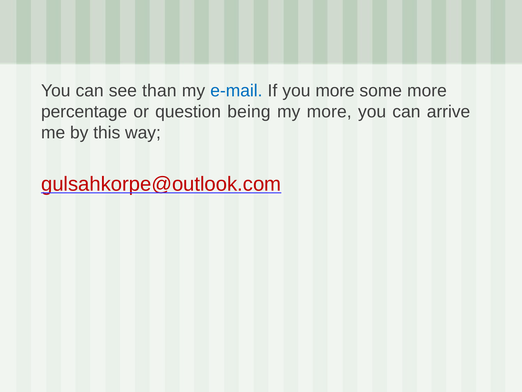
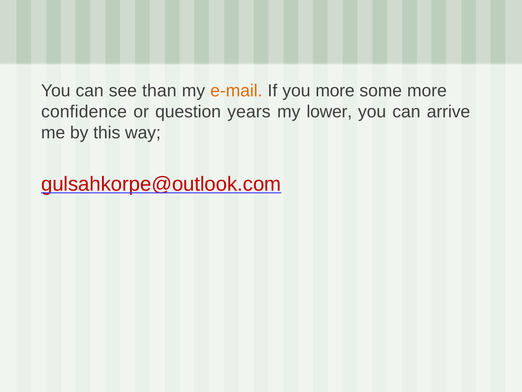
e-mail colour: blue -> orange
percentage: percentage -> confidence
being: being -> years
my more: more -> lower
